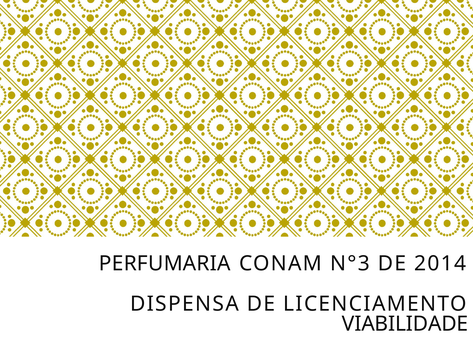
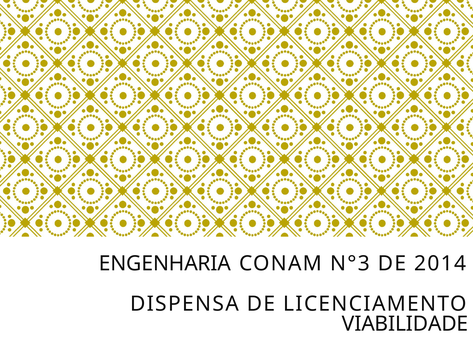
PERFUMARIA: PERFUMARIA -> ENGENHARIA
